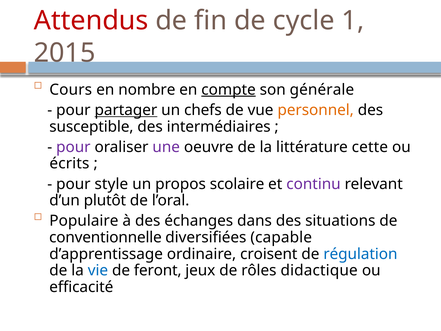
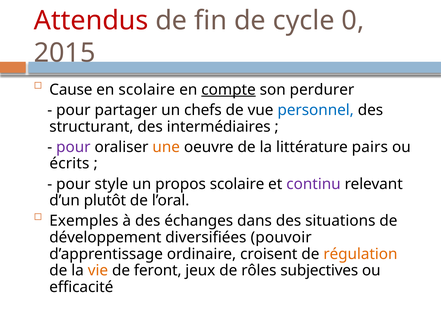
1: 1 -> 0
Cours: Cours -> Cause
en nombre: nombre -> scolaire
générale: générale -> perdurer
partager underline: present -> none
personnel colour: orange -> blue
susceptible: susceptible -> structurant
une colour: purple -> orange
cette: cette -> pairs
Populaire: Populaire -> Exemples
conventionnelle: conventionnelle -> développement
capable: capable -> pouvoir
régulation colour: blue -> orange
vie colour: blue -> orange
didactique: didactique -> subjectives
